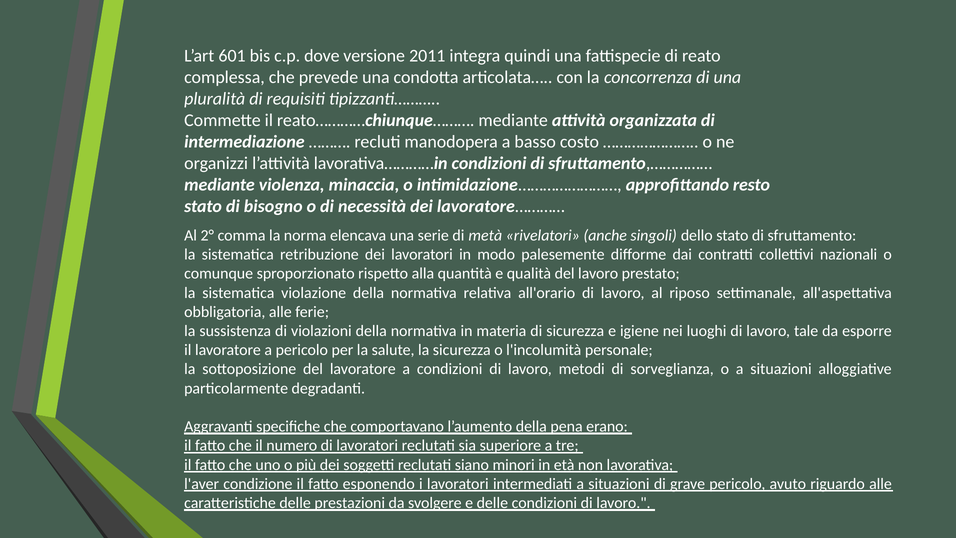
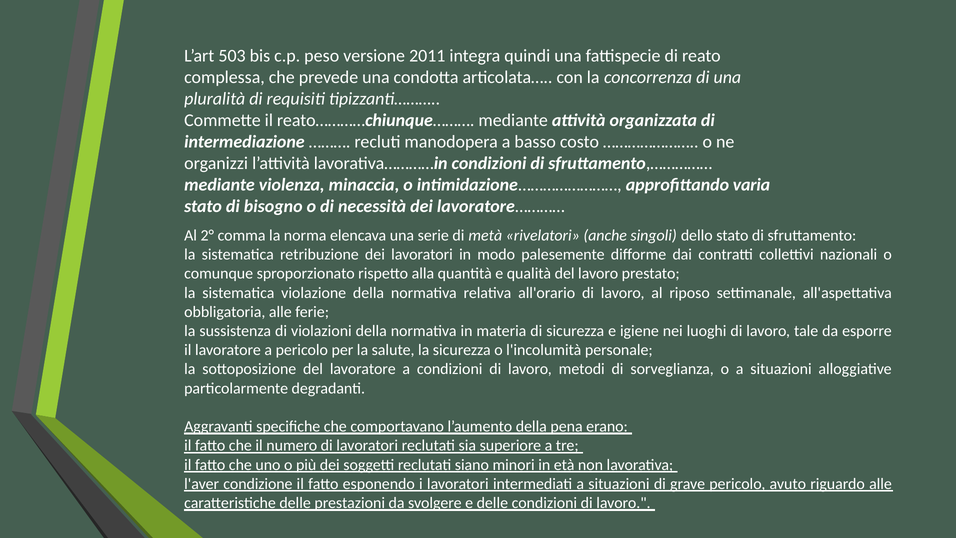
601: 601 -> 503
dove: dove -> peso
resto: resto -> varia
